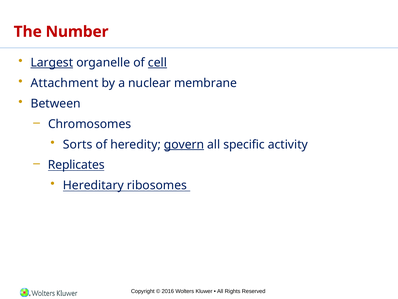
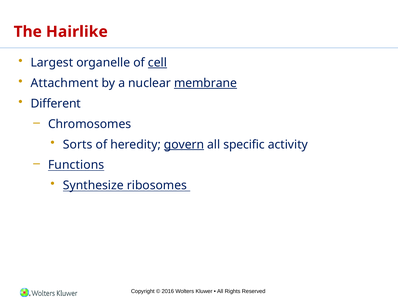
Number: Number -> Hairlike
Largest underline: present -> none
membrane underline: none -> present
Between: Between -> Different
Replicates: Replicates -> Functions
Hereditary: Hereditary -> Synthesize
